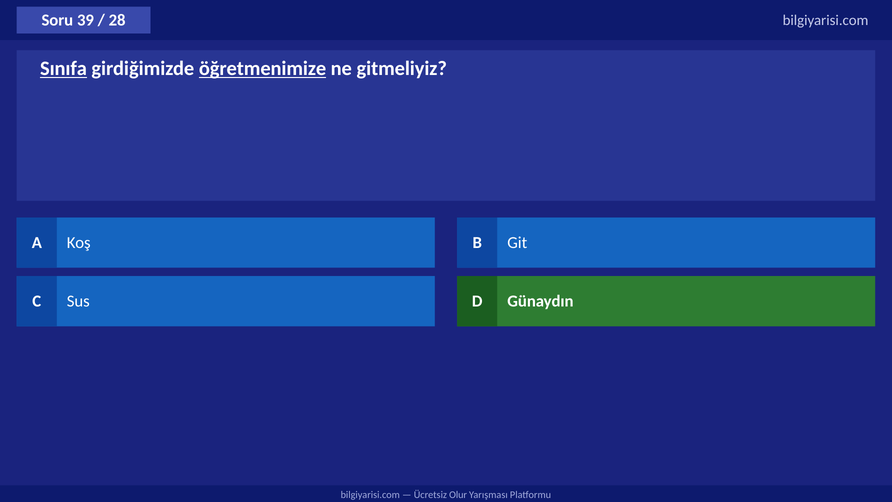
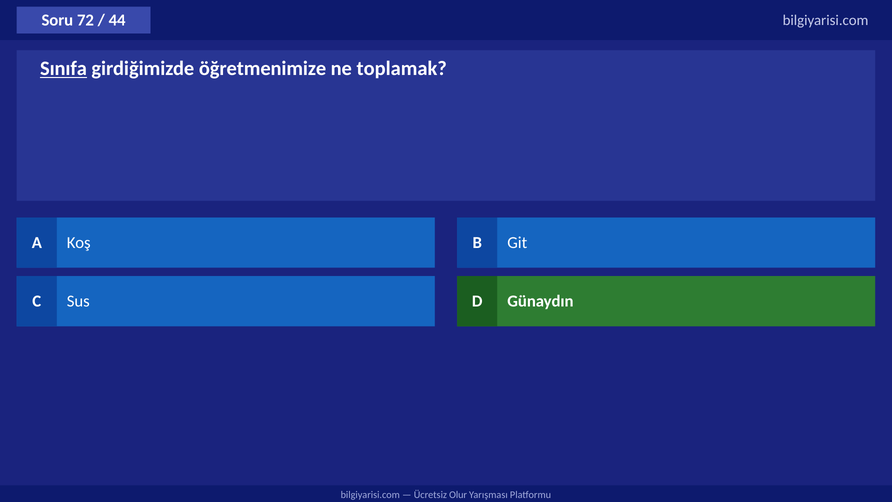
39: 39 -> 72
28: 28 -> 44
öğretmenimize underline: present -> none
gitmeliyiz: gitmeliyiz -> toplamak
